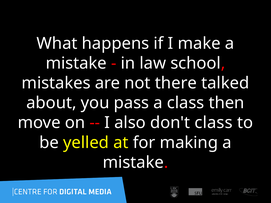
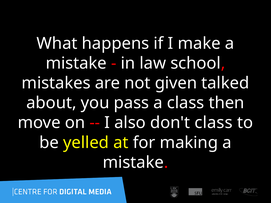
there: there -> given
